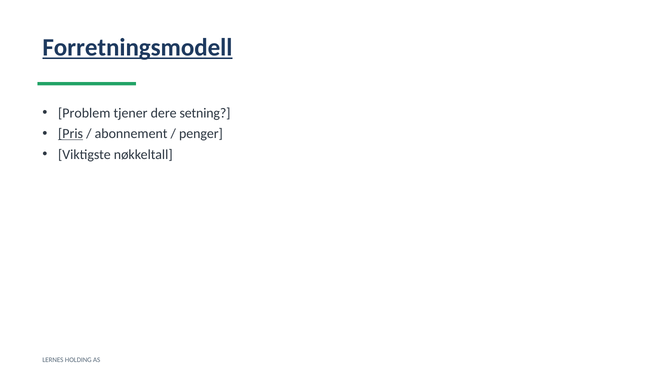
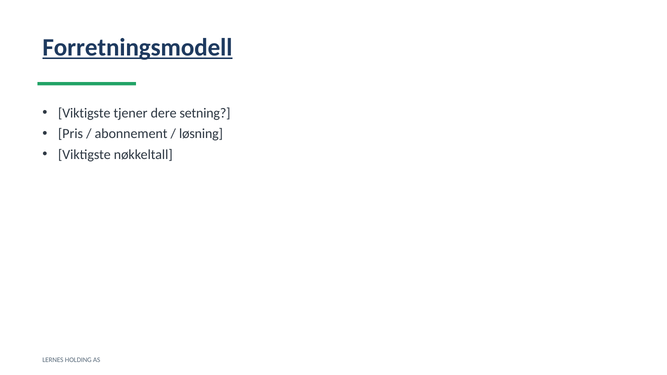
Problem at (84, 113): Problem -> Viktigste
Pris underline: present -> none
penger: penger -> løsning
